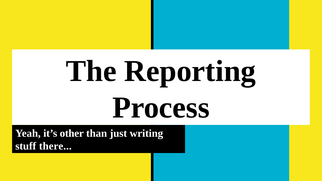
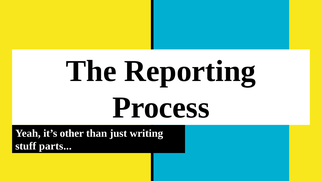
there: there -> parts
